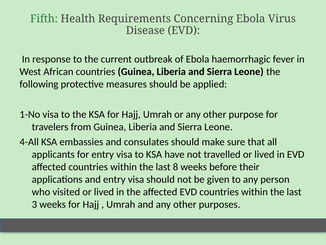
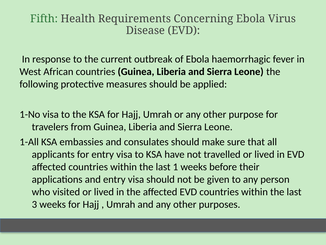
4-All: 4-All -> 1-All
8: 8 -> 1
